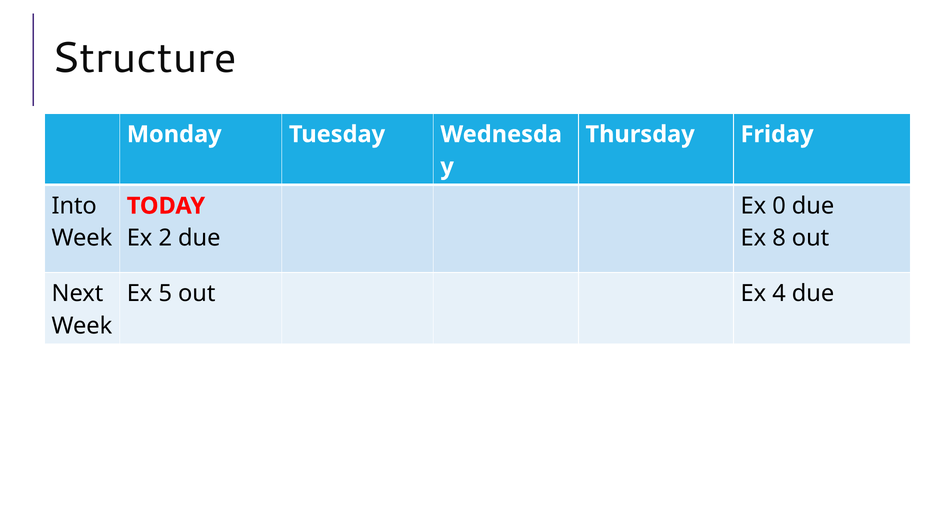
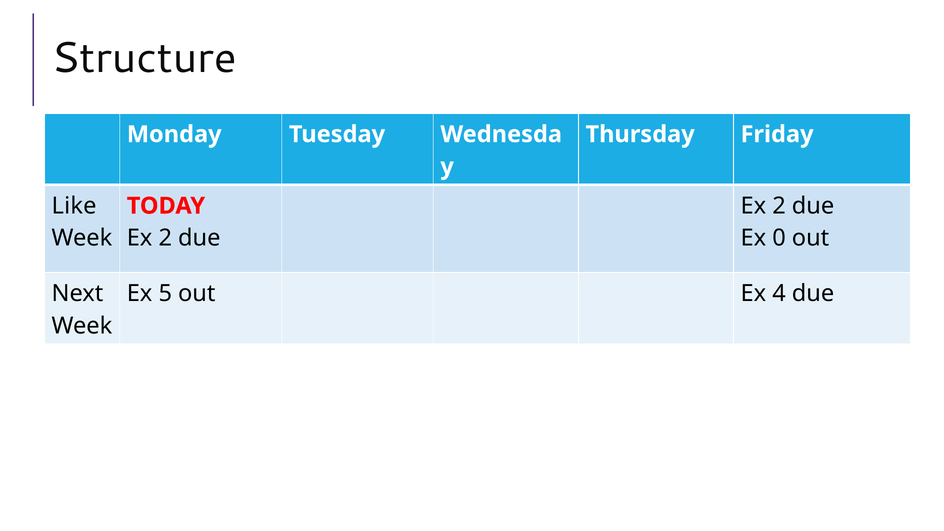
Into: Into -> Like
0 at (779, 206): 0 -> 2
8: 8 -> 0
